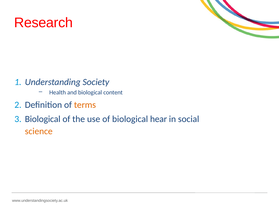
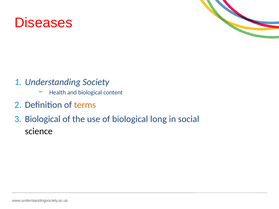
Research: Research -> Diseases
hear: hear -> long
science colour: orange -> black
